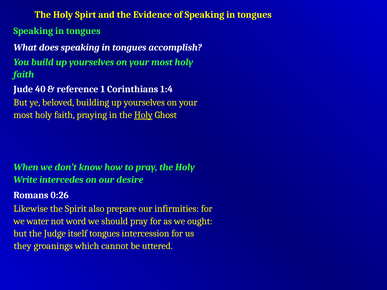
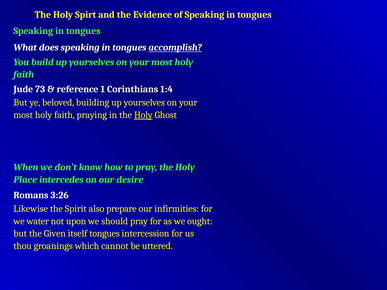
accomplish underline: none -> present
40: 40 -> 73
Write: Write -> Place
0:26: 0:26 -> 3:26
word: word -> upon
Judge: Judge -> Given
they: they -> thou
